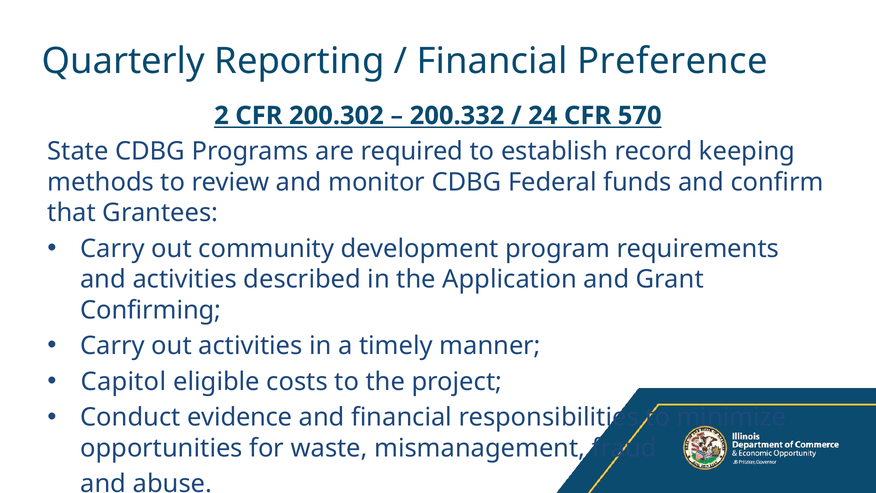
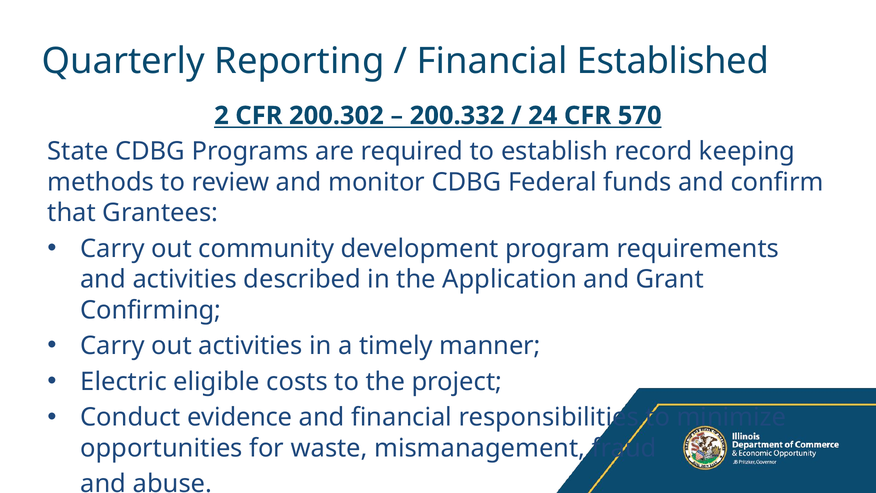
Preference: Preference -> Established
Capitol: Capitol -> Electric
